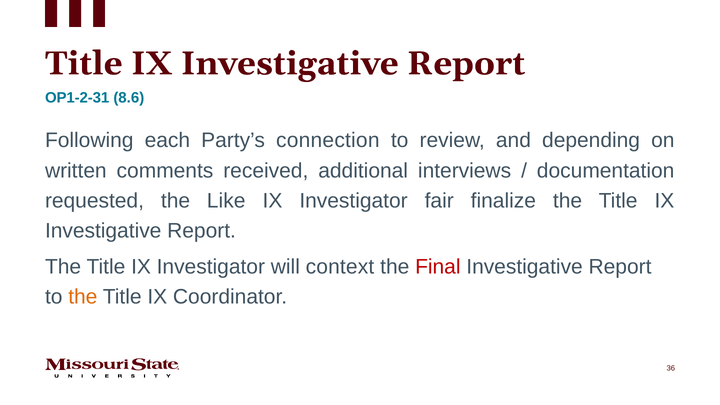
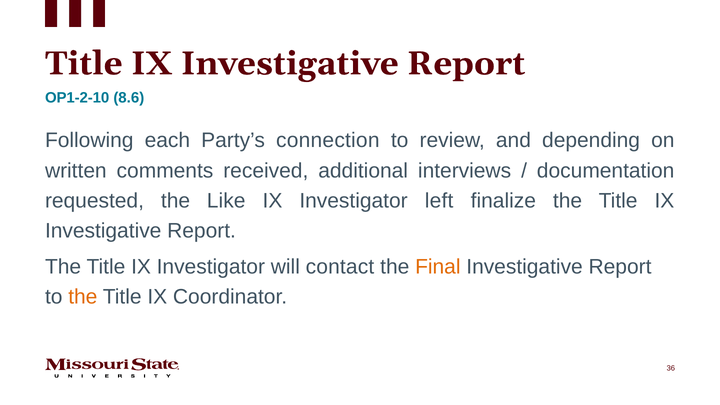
OP1-2-31: OP1-2-31 -> OP1-2-10
fair: fair -> left
context: context -> contact
Final colour: red -> orange
